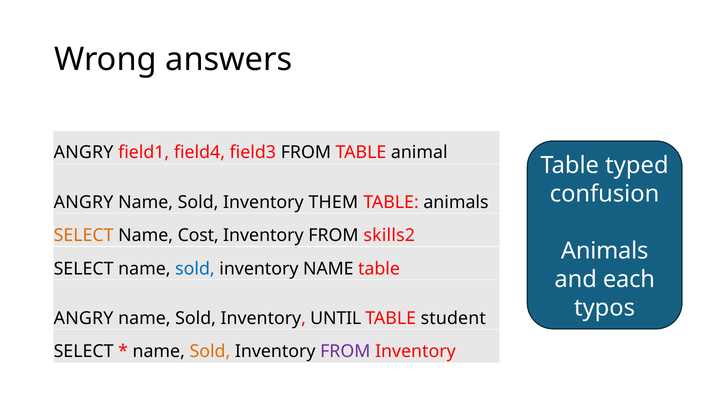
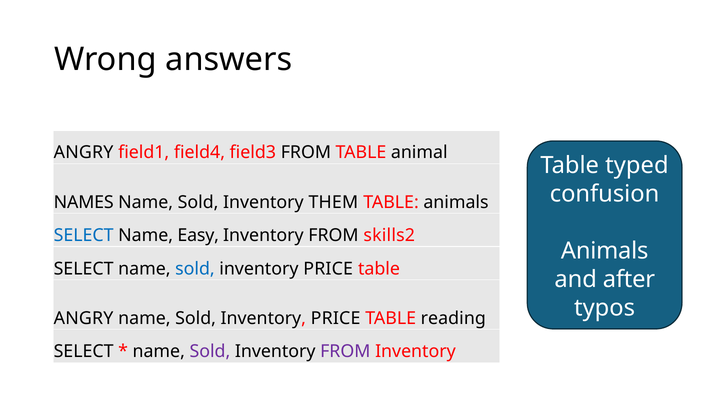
ANGRY at (84, 202): ANGRY -> NAMES
SELECT at (84, 235) colour: orange -> blue
Cost: Cost -> Easy
NAME at (328, 269): NAME -> PRICE
each: each -> after
UNTIL at (336, 318): UNTIL -> PRICE
student: student -> reading
Sold at (210, 351) colour: orange -> purple
